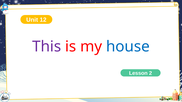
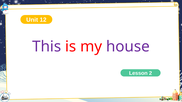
house colour: blue -> purple
